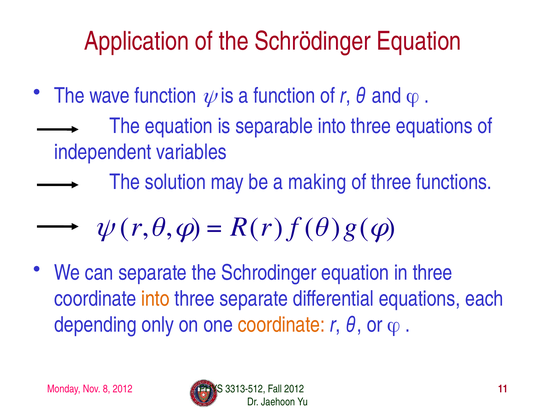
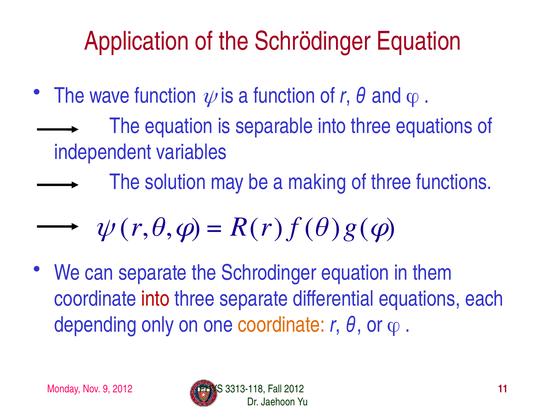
in three: three -> them
into at (155, 299) colour: orange -> red
8: 8 -> 9
3313-512: 3313-512 -> 3313-118
